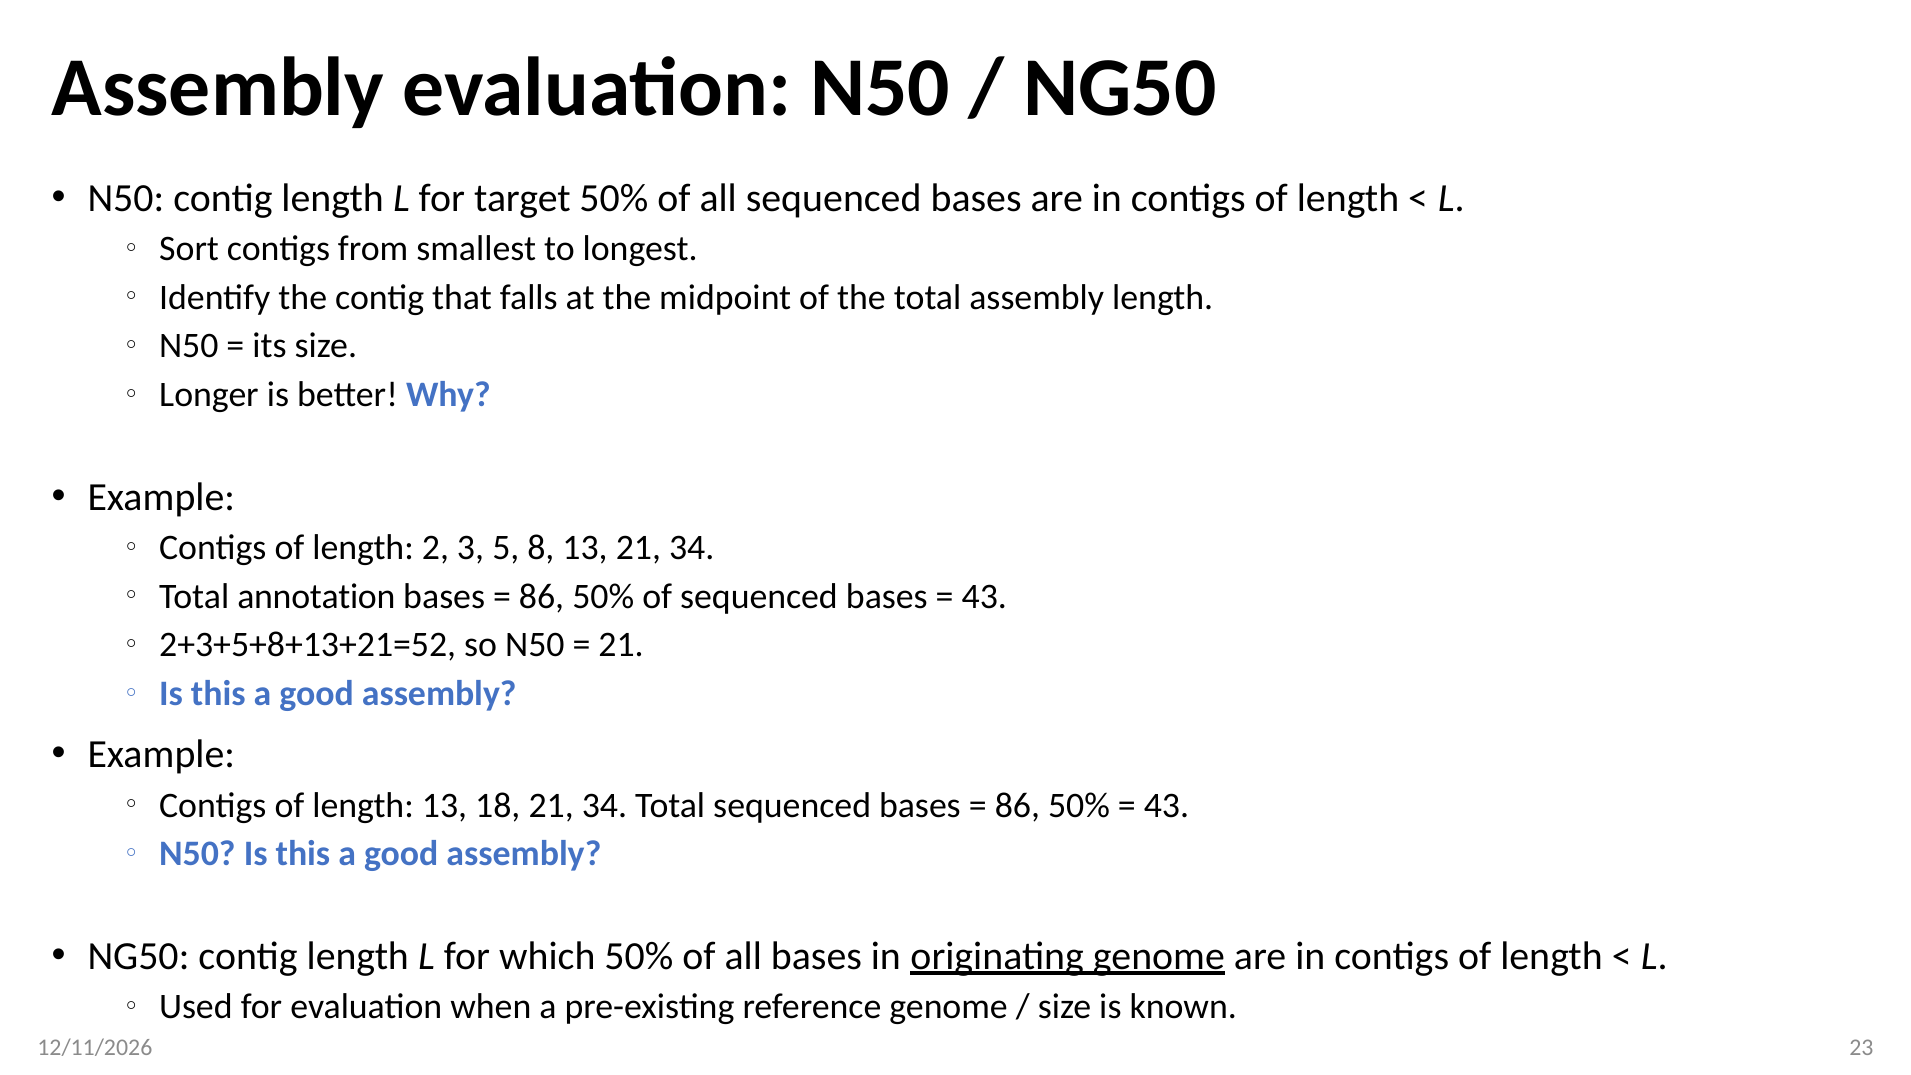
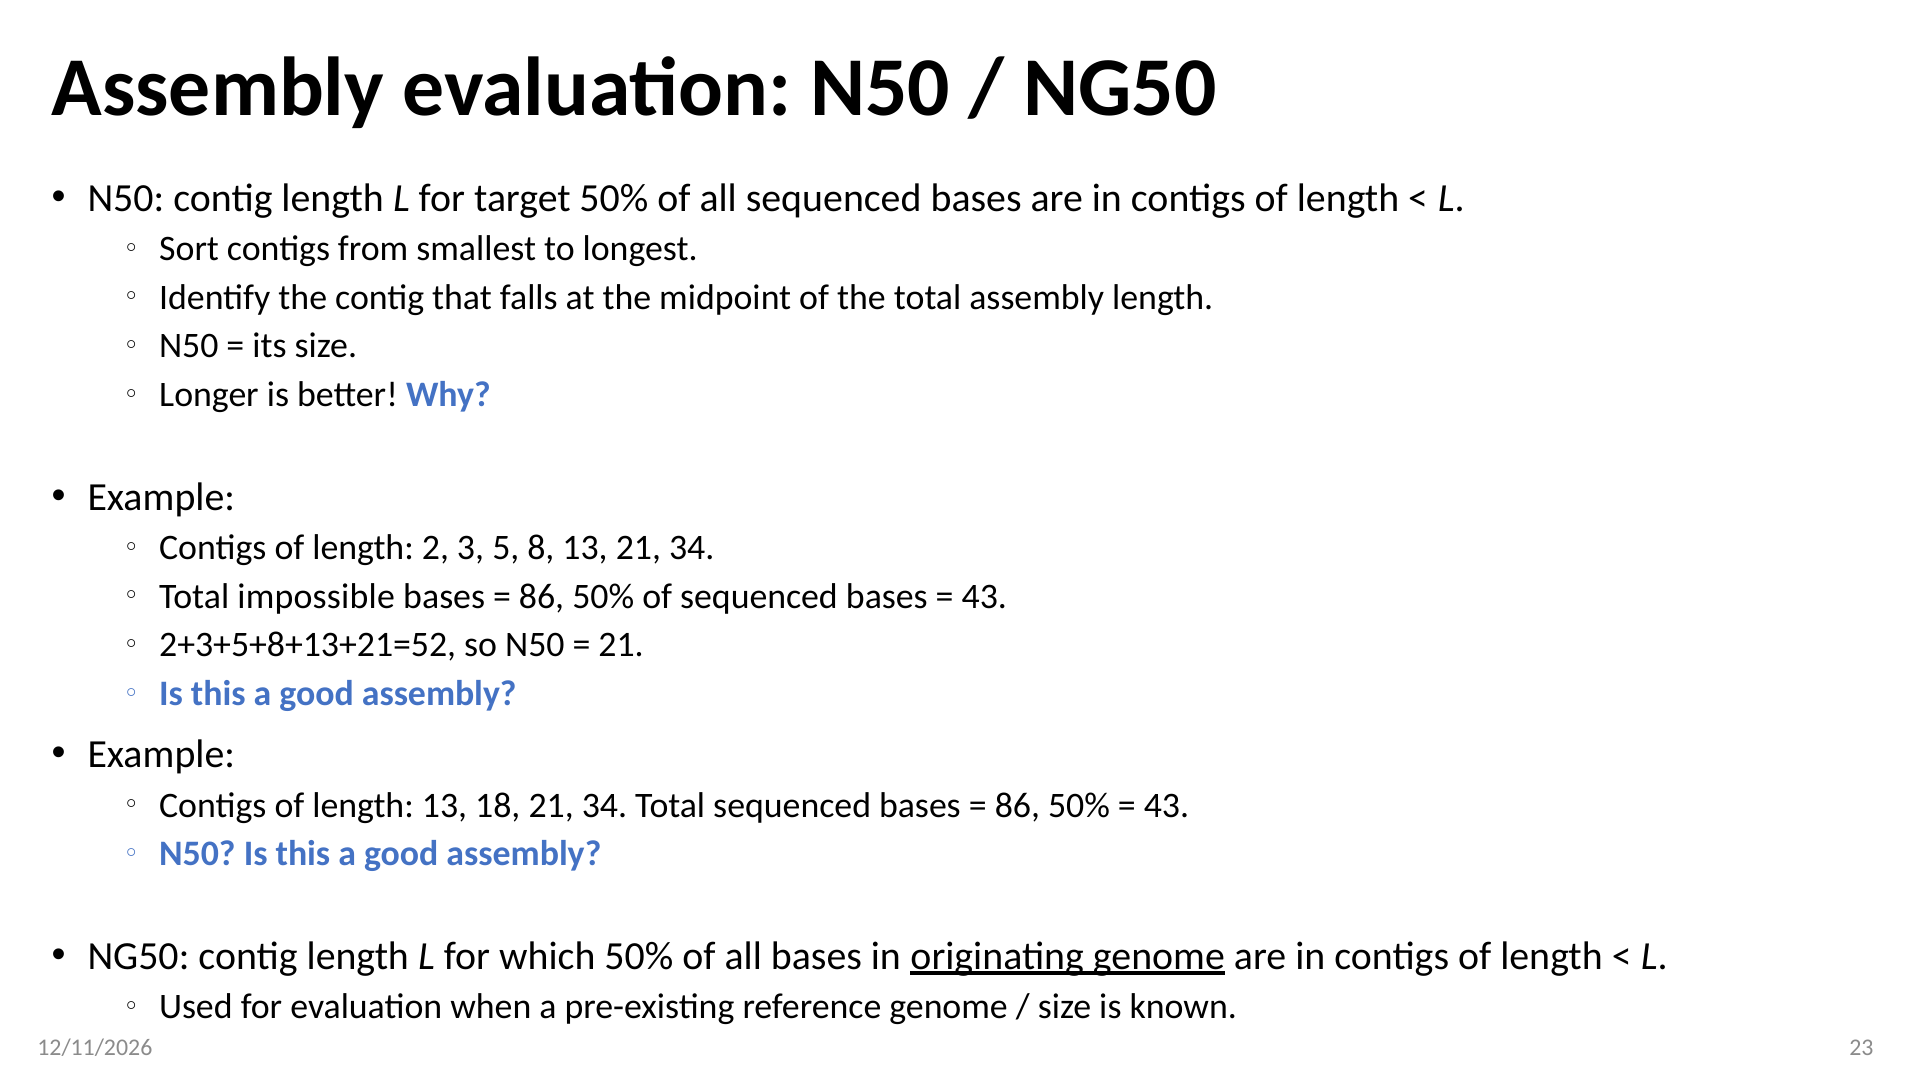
annotation: annotation -> impossible
